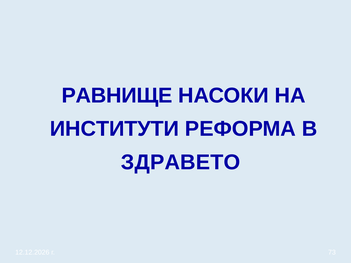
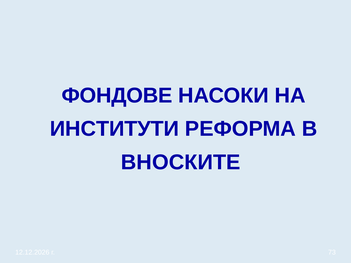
РАВНИЩЕ: РАВНИЩЕ -> ФОНДОВЕ
ЗДРАВЕТО: ЗДРАВЕТО -> ВНОСКИТЕ
